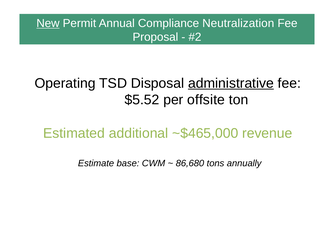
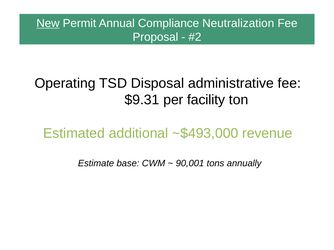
administrative underline: present -> none
$5.52: $5.52 -> $9.31
offsite: offsite -> facility
~$465,000: ~$465,000 -> ~$493,000
86,680: 86,680 -> 90,001
